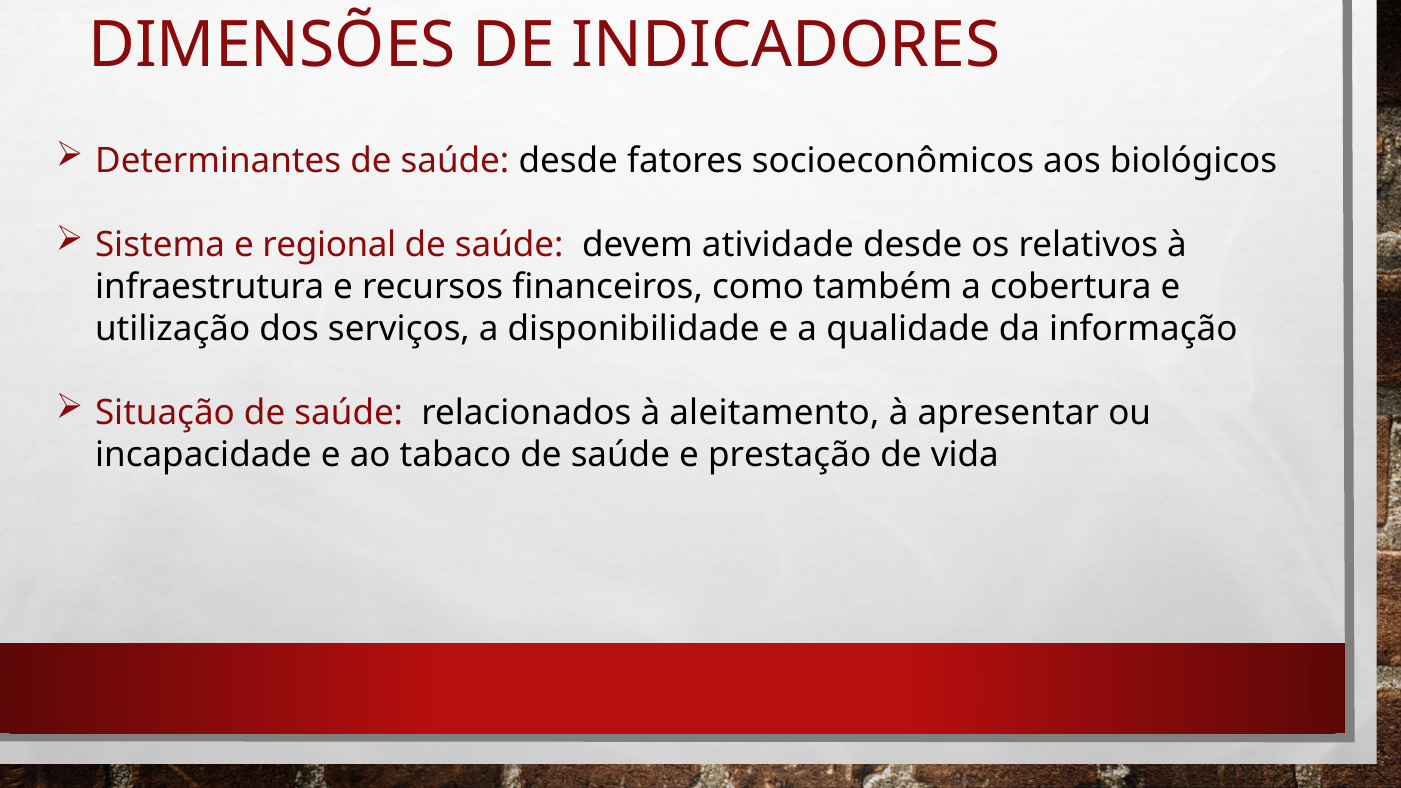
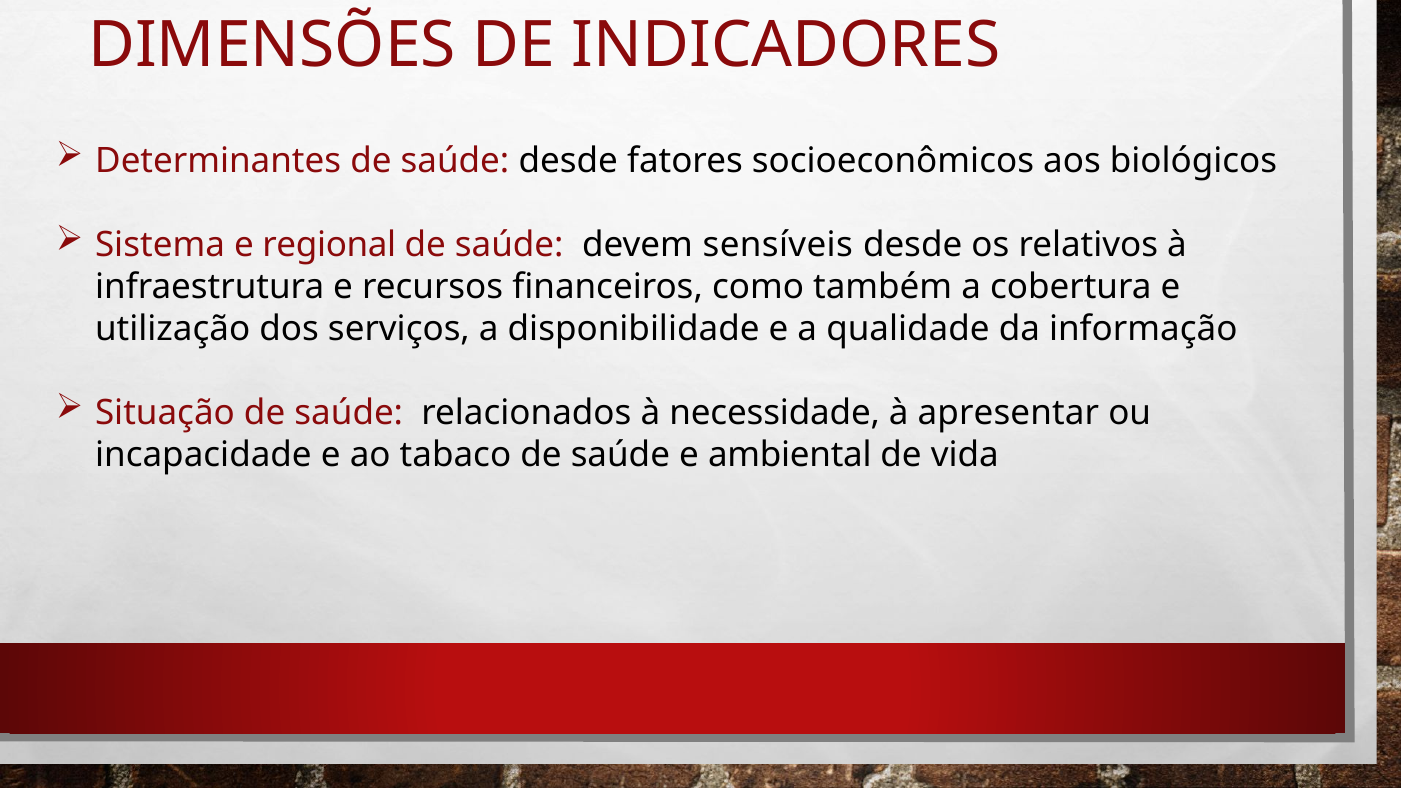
atividade: atividade -> sensíveis
aleitamento: aleitamento -> necessidade
prestação: prestação -> ambiental
